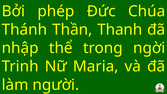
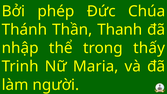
ngời: ngời -> thấy
